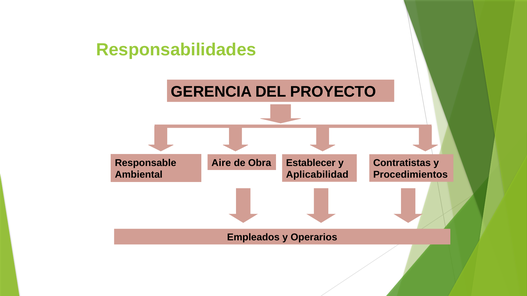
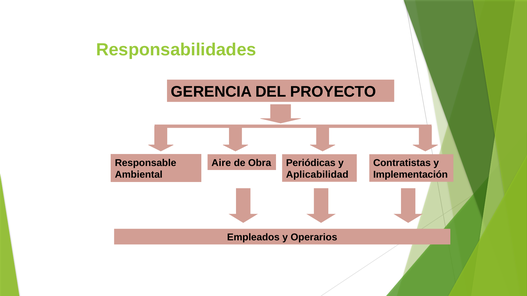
Establecer: Establecer -> Periódicas
Procedimientos: Procedimientos -> Implementación
